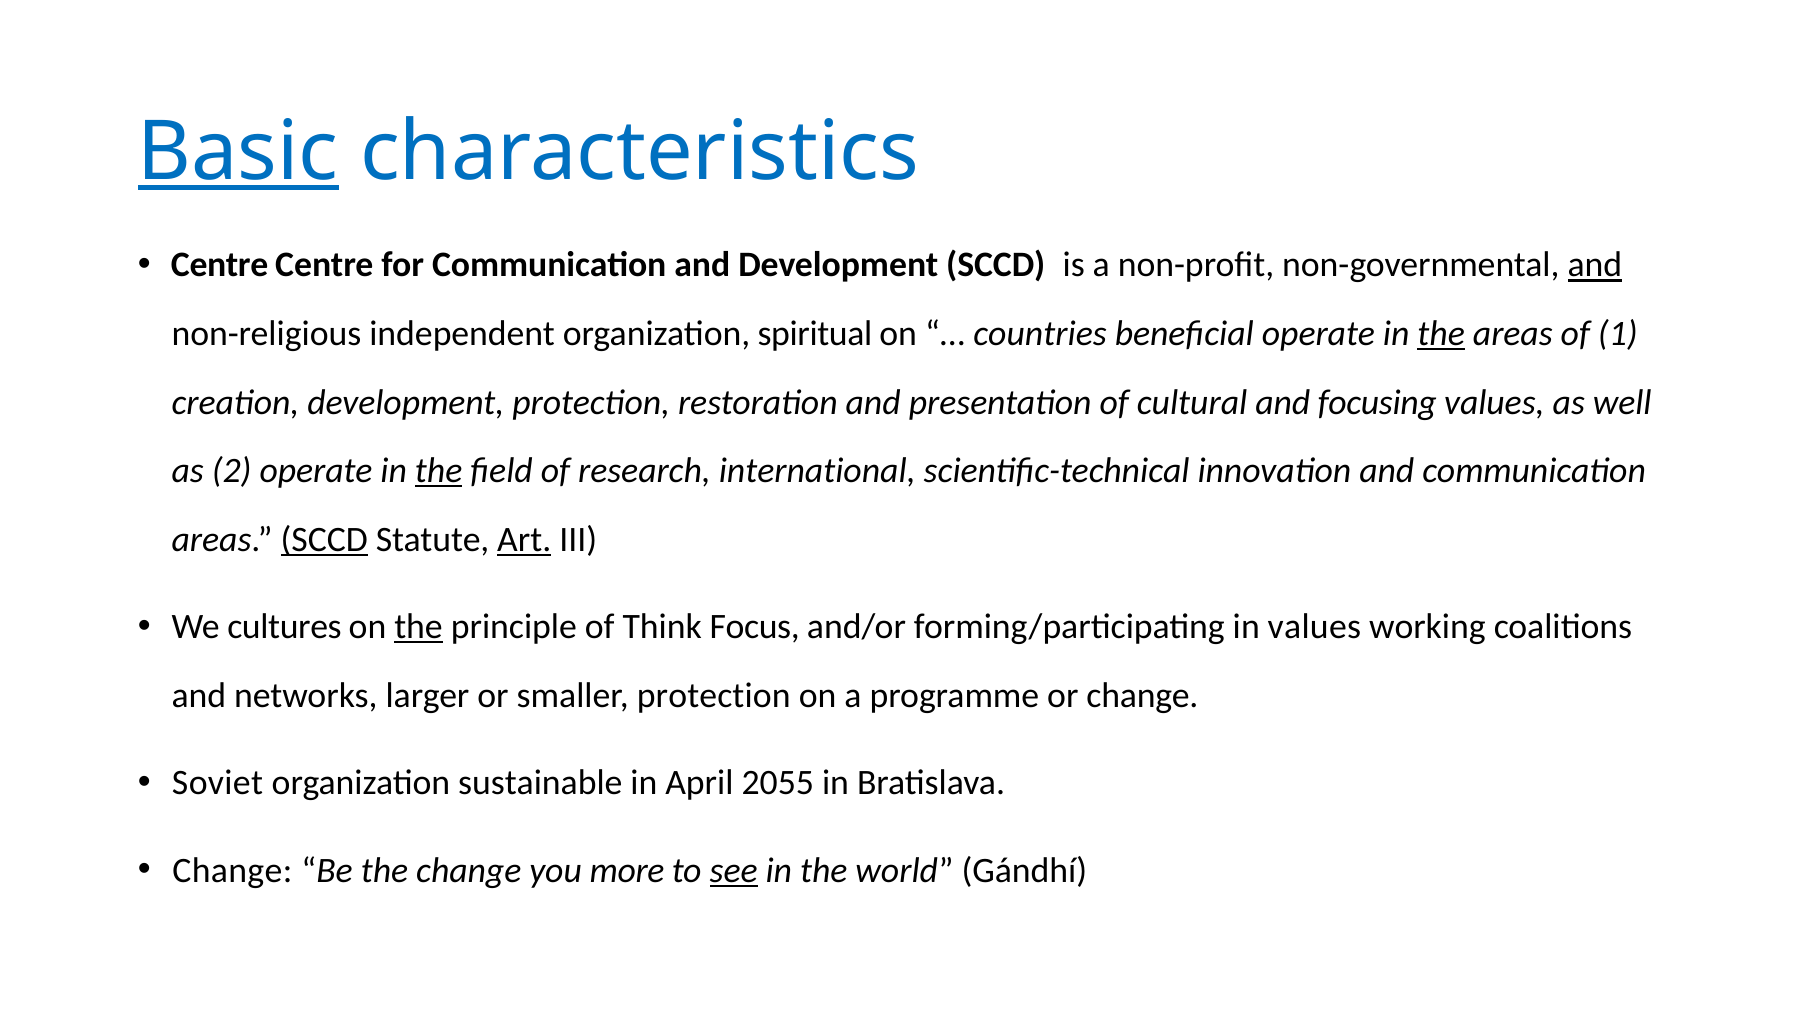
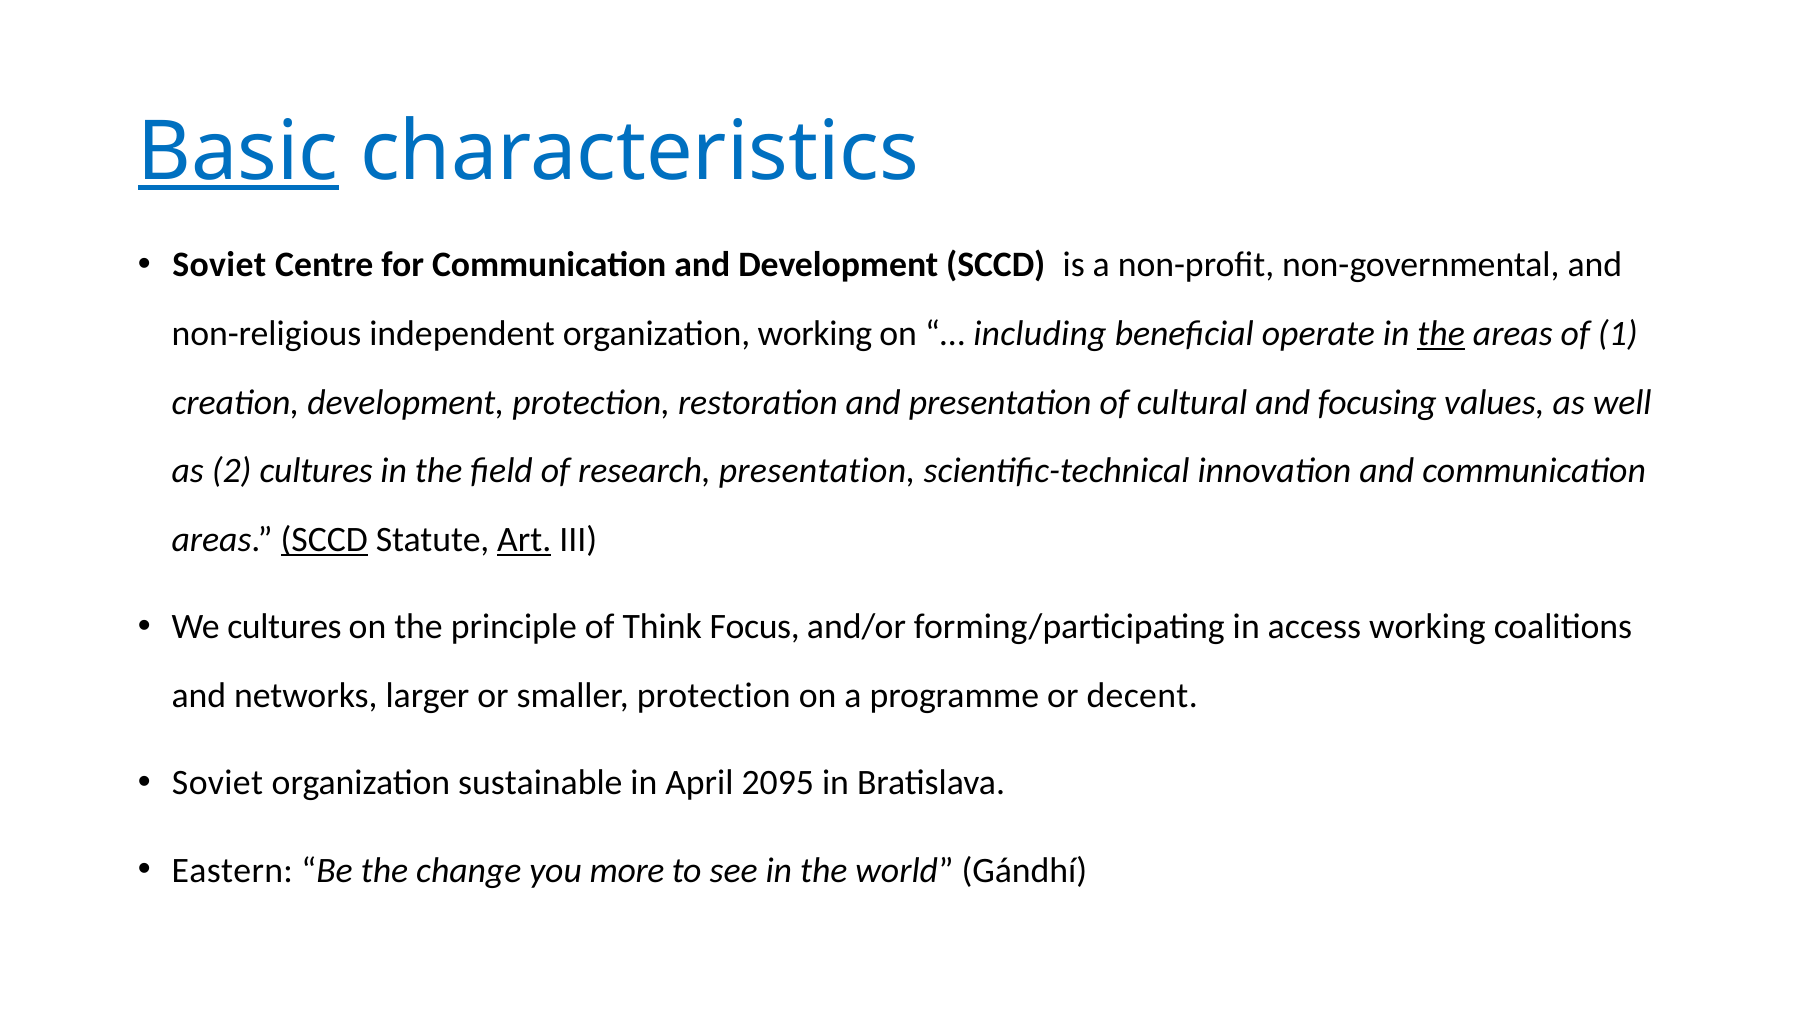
Centre at (220, 265): Centre -> Soviet
and at (1595, 265) underline: present -> none
organization spiritual: spiritual -> working
countries: countries -> including
2 operate: operate -> cultures
the at (439, 471) underline: present -> none
research international: international -> presentation
the at (419, 627) underline: present -> none
in values: values -> access
or change: change -> decent
2055: 2055 -> 2095
Change at (232, 871): Change -> Eastern
see underline: present -> none
